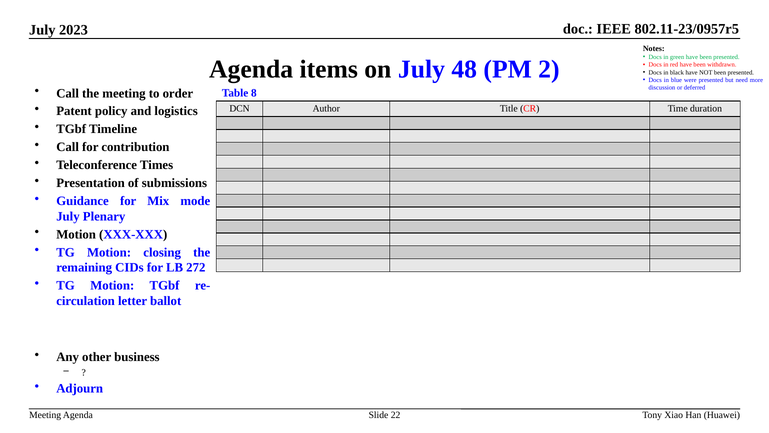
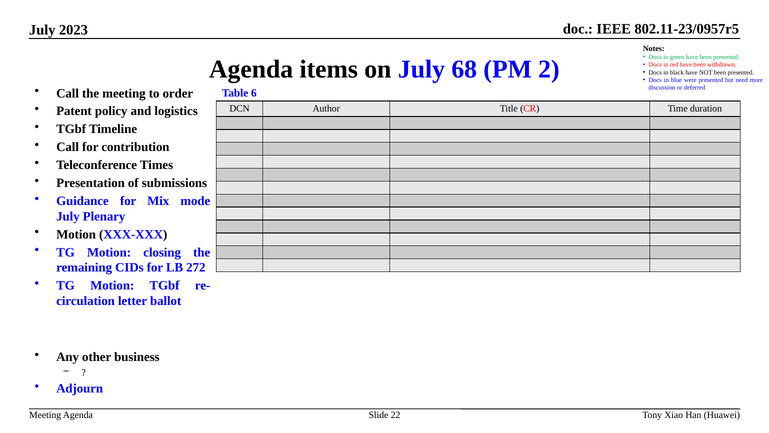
48: 48 -> 68
8: 8 -> 6
